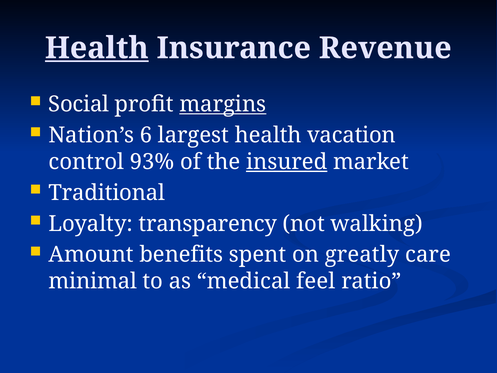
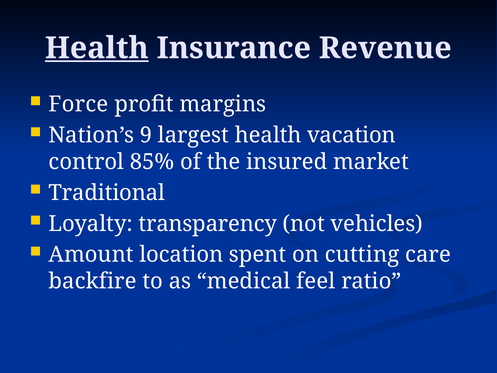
Social: Social -> Force
margins underline: present -> none
6: 6 -> 9
93%: 93% -> 85%
insured underline: present -> none
walking: walking -> vehicles
benefits: benefits -> location
greatly: greatly -> cutting
minimal: minimal -> backfire
